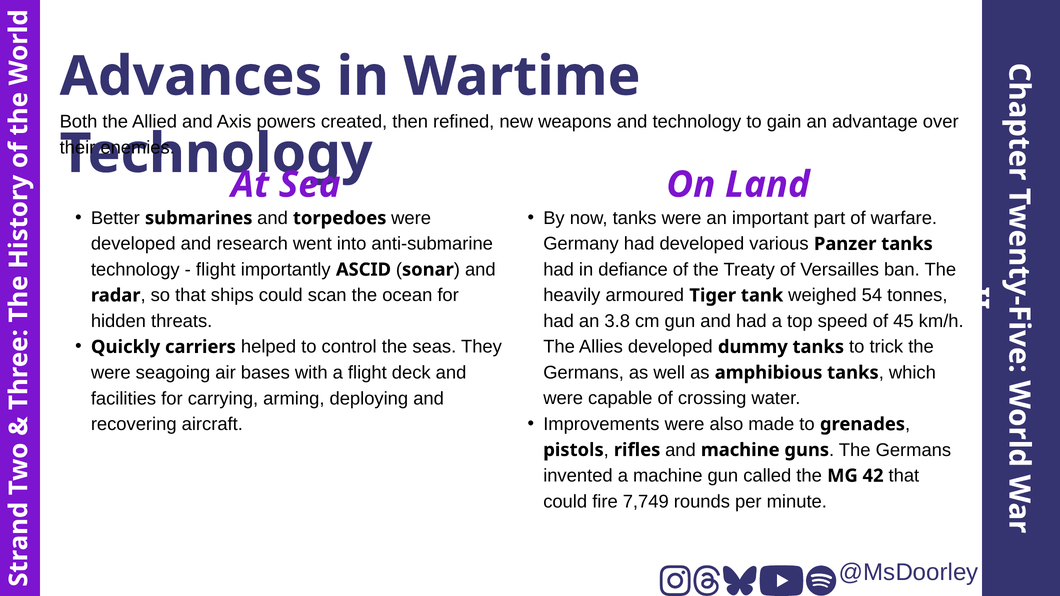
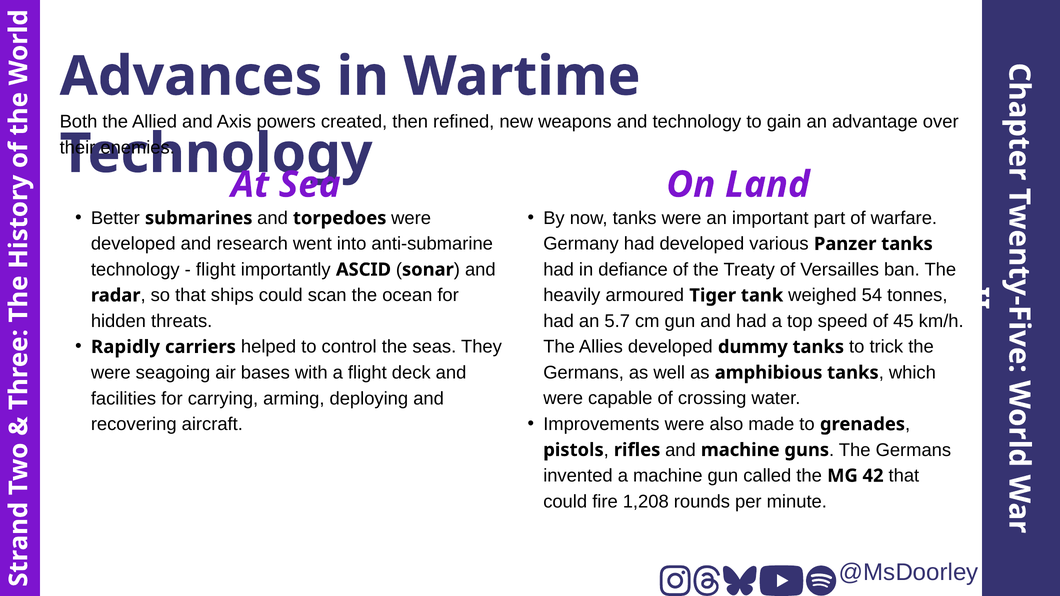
3.8: 3.8 -> 5.7
Quickly: Quickly -> Rapidly
7,749: 7,749 -> 1,208
